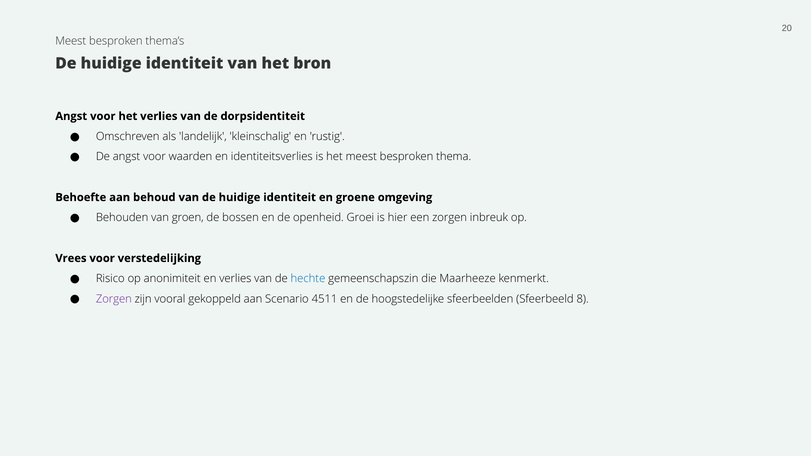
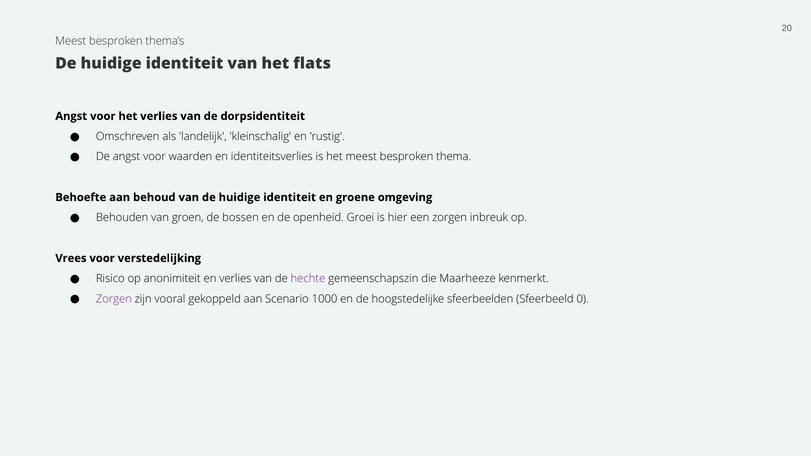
bron: bron -> flats
hechte colour: blue -> purple
4511: 4511 -> 1000
8: 8 -> 0
